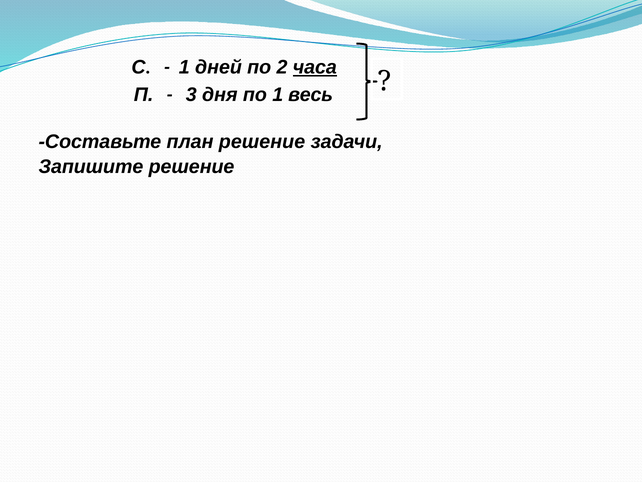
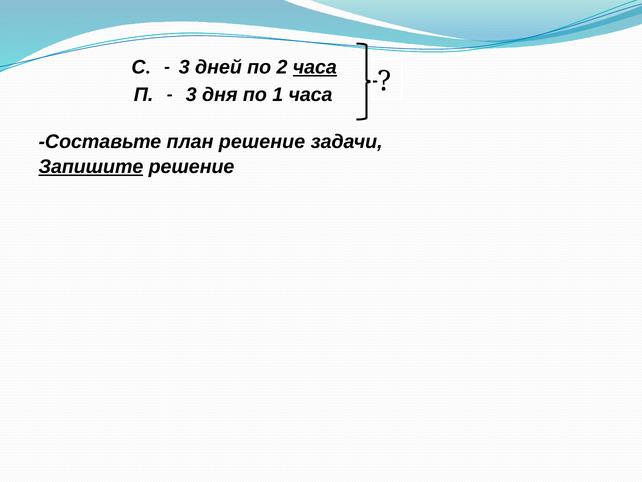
1 at (184, 67): 1 -> 3
1 весь: весь -> часа
Запишите underline: none -> present
